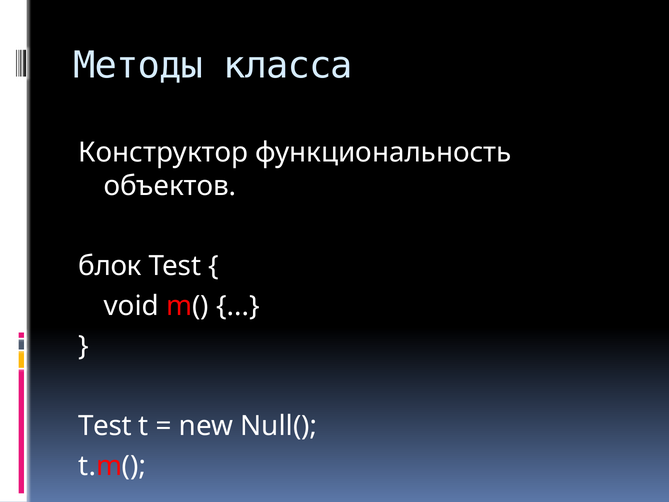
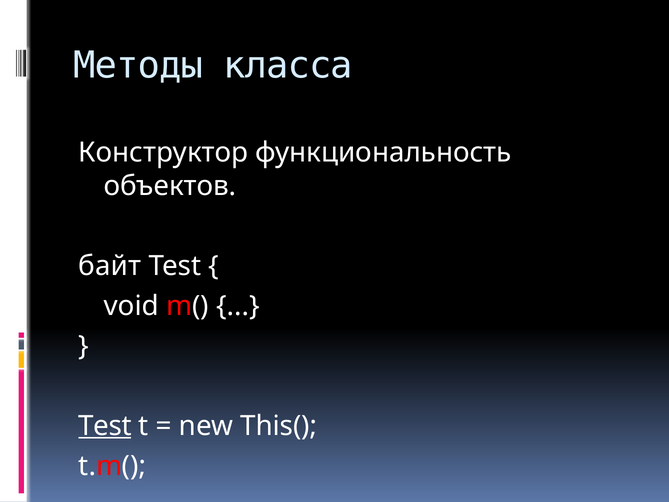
блок: блок -> байт
Test at (105, 426) underline: none -> present
Null(: Null( -> This(
